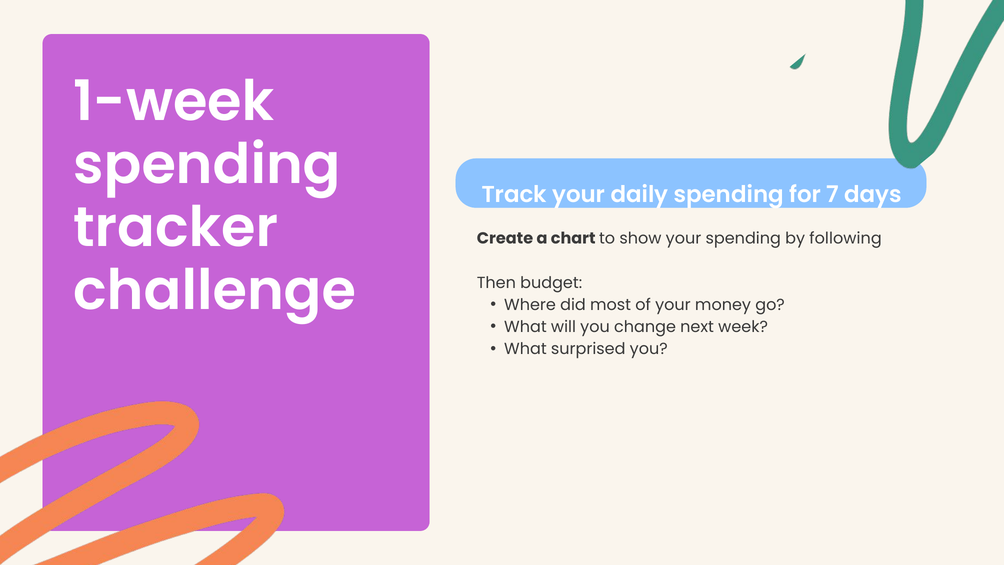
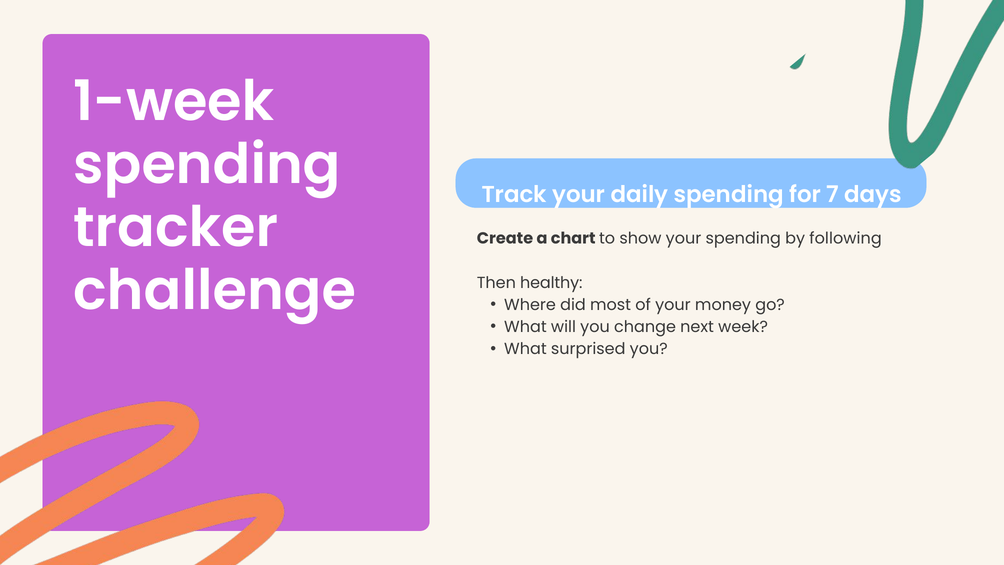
budget: budget -> healthy
